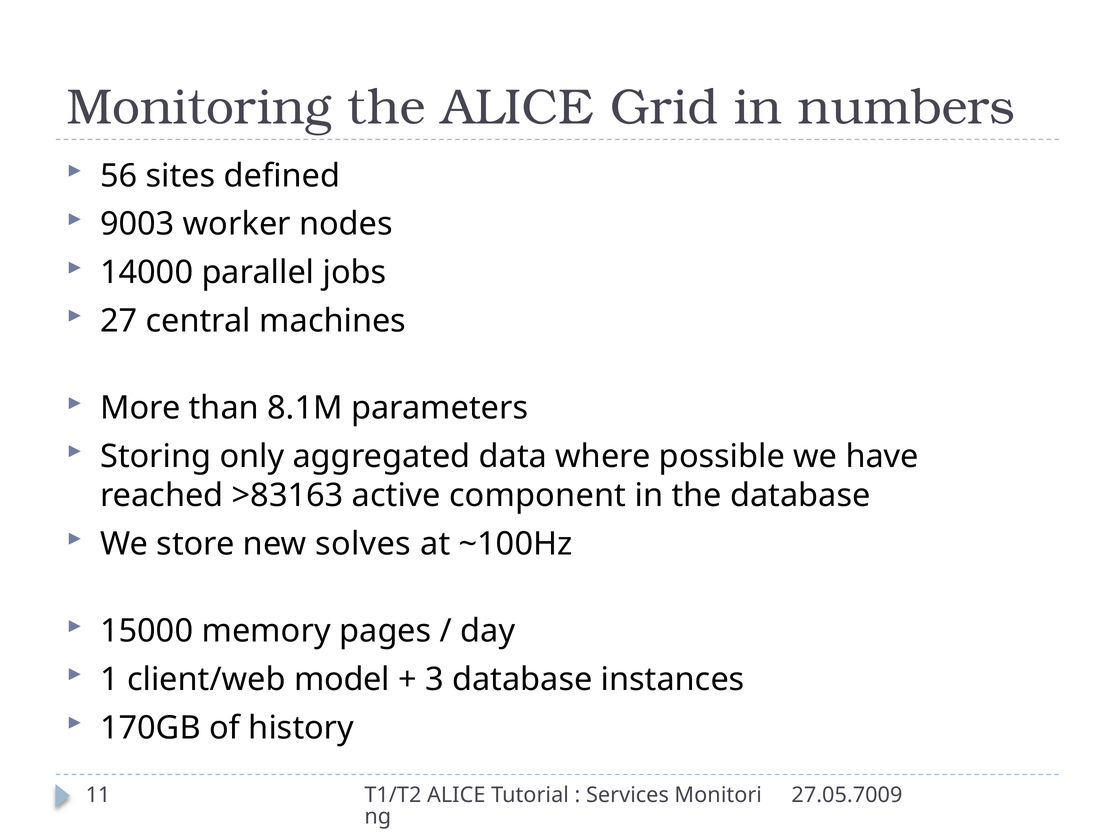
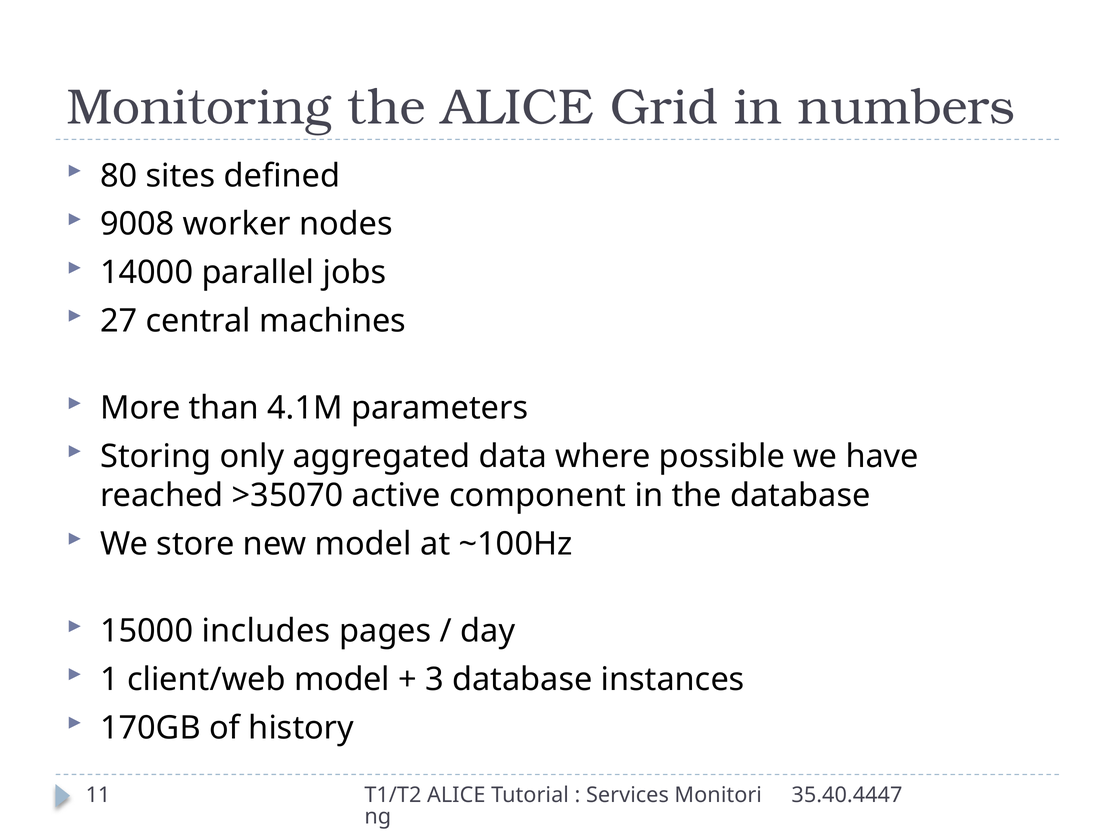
56: 56 -> 80
9003: 9003 -> 9008
8.1M: 8.1M -> 4.1M
>83163: >83163 -> >35070
new solves: solves -> model
memory: memory -> includes
27.05.7009: 27.05.7009 -> 35.40.4447
